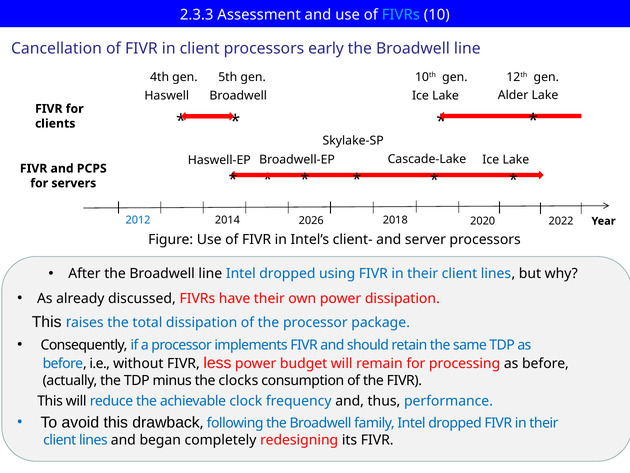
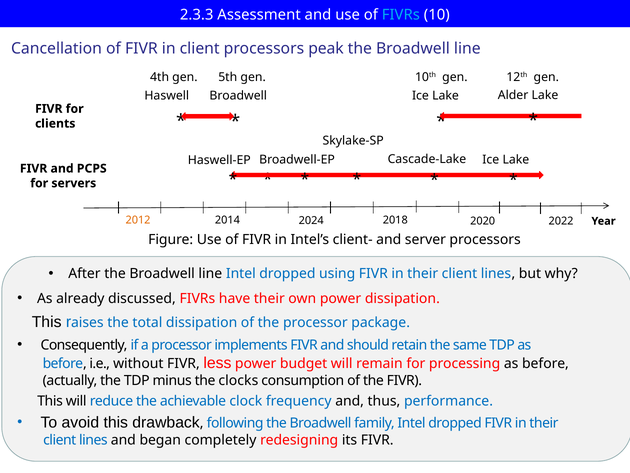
early: early -> peak
2012 colour: blue -> orange
2026: 2026 -> 2024
